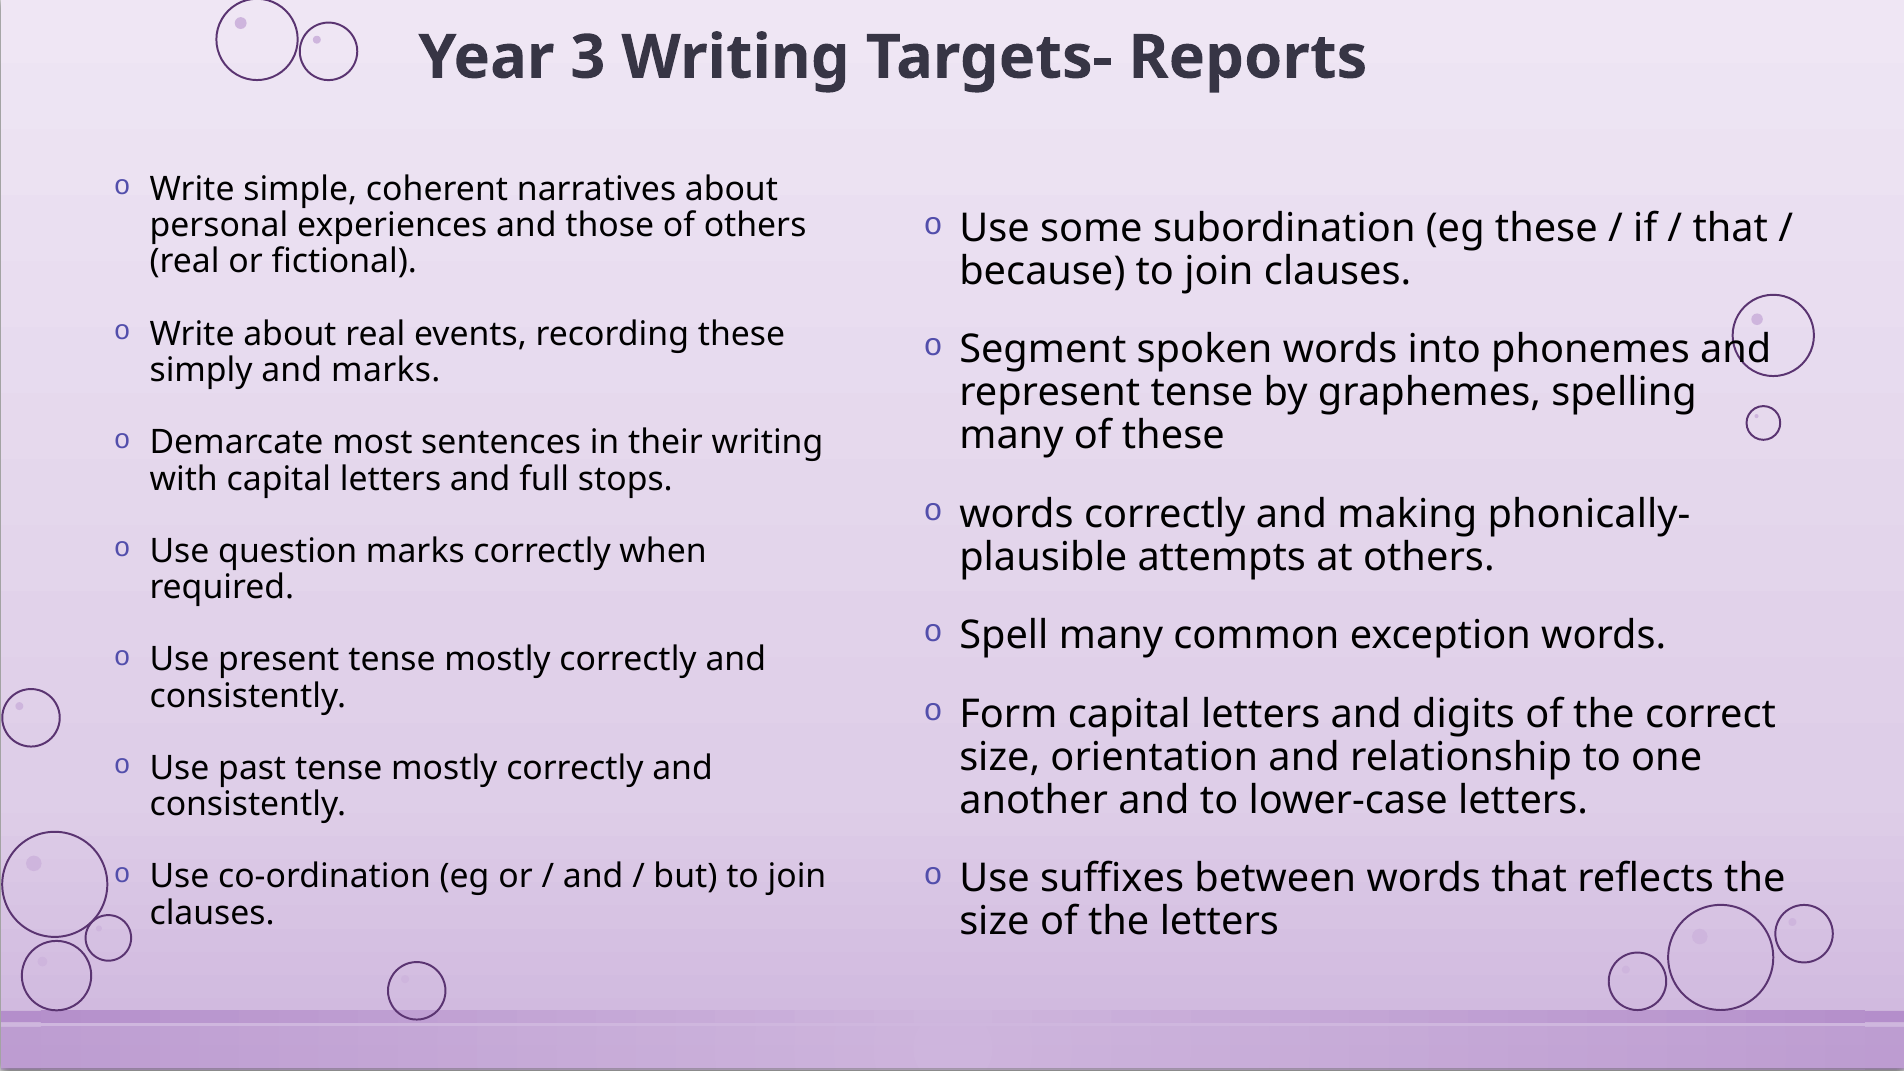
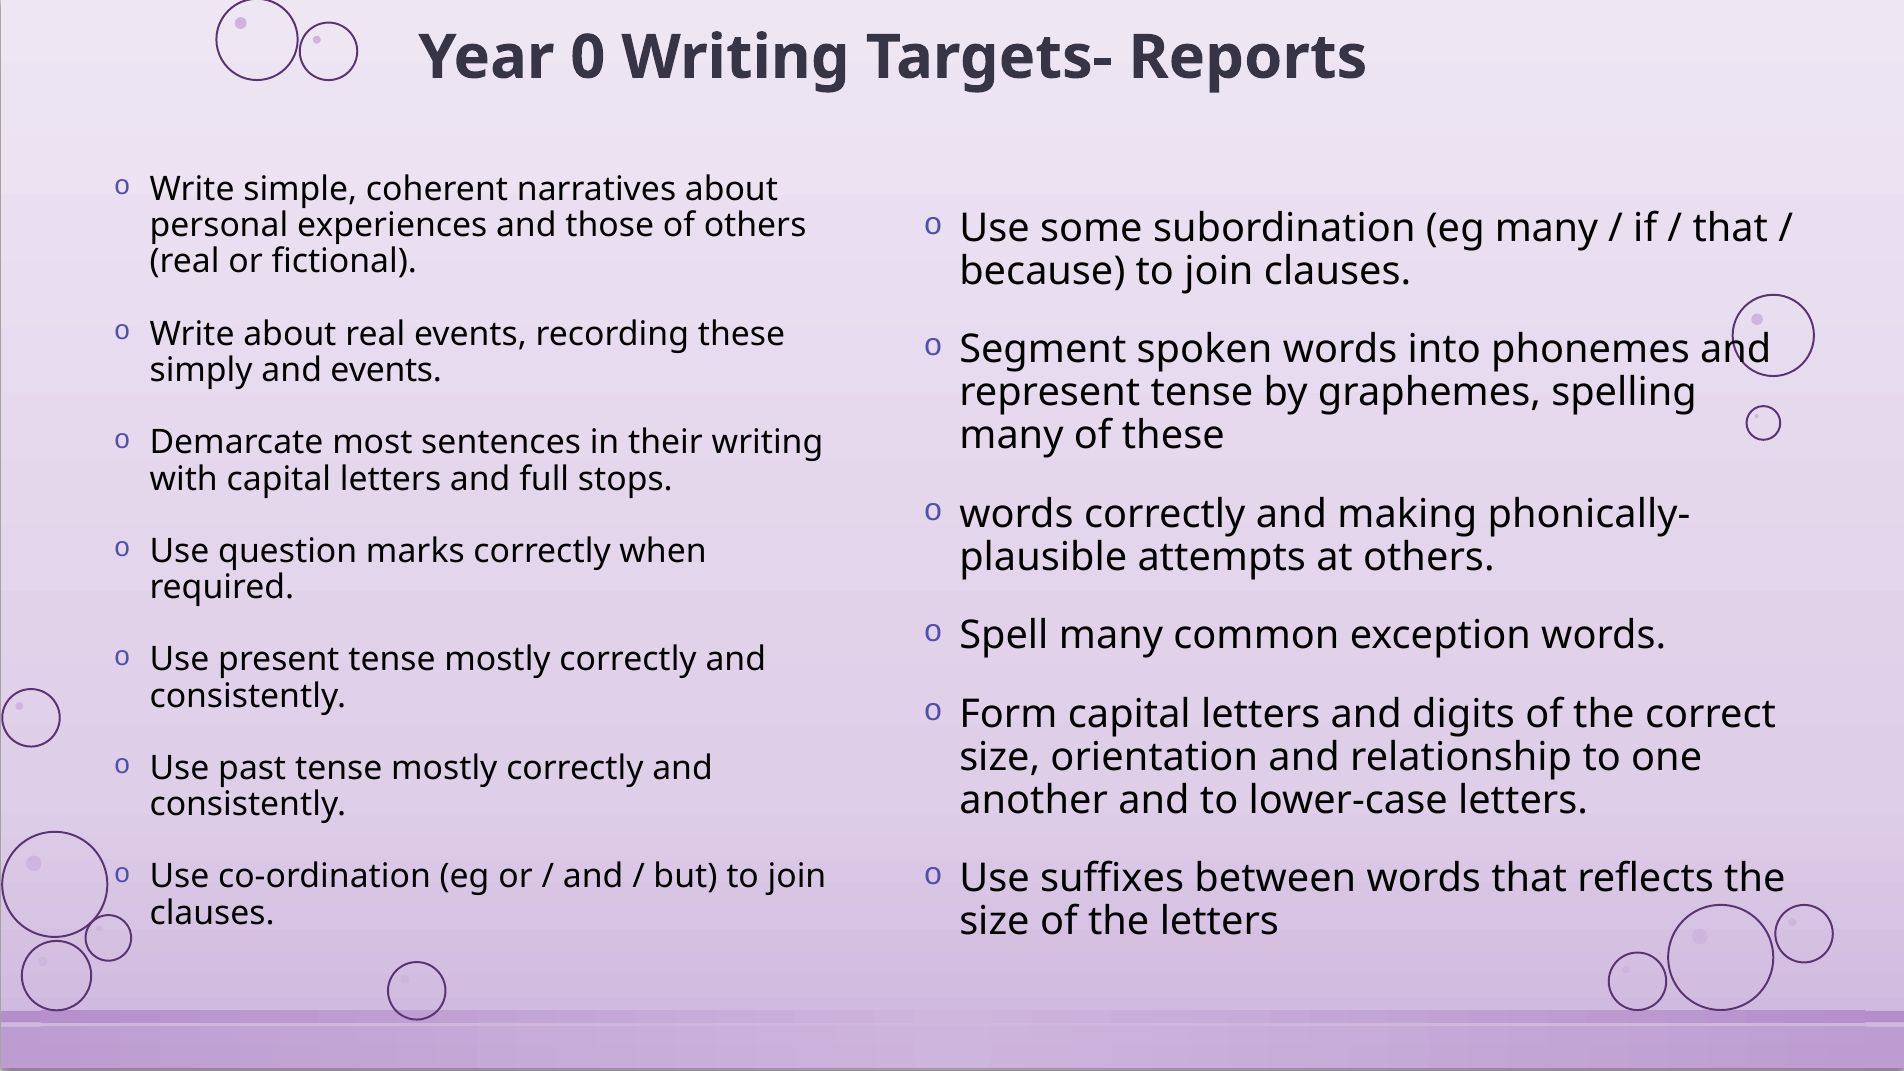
3: 3 -> 0
eg these: these -> many
and marks: marks -> events
